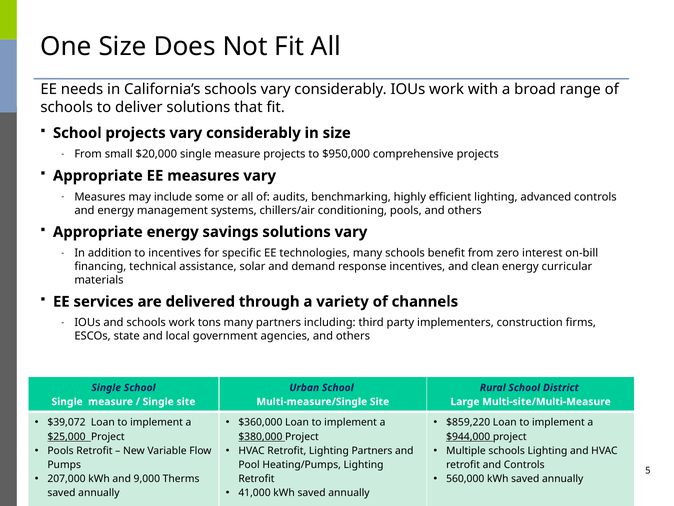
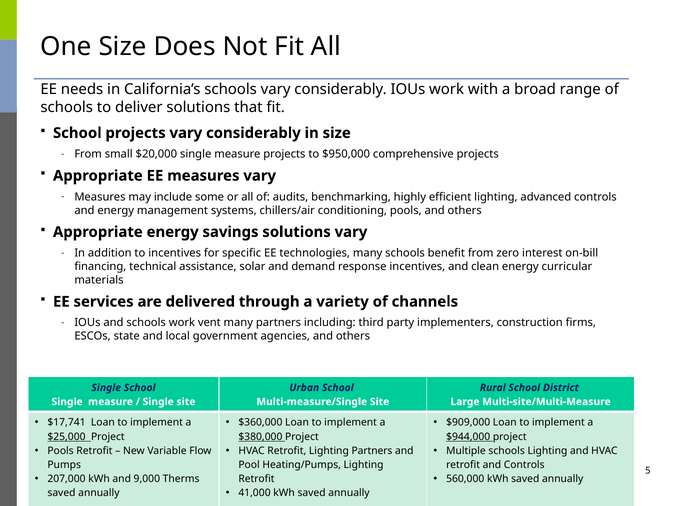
tons: tons -> vent
$39,072: $39,072 -> $17,741
$859,220: $859,220 -> $909,000
